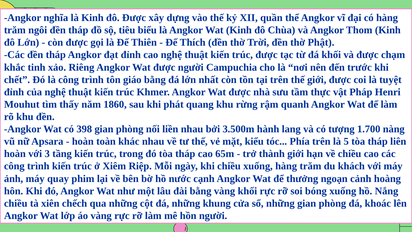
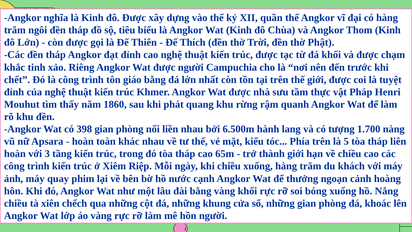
3.500m: 3.500m -> 6.500m
